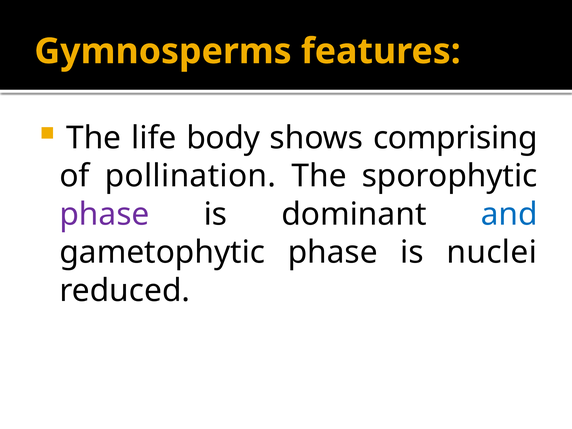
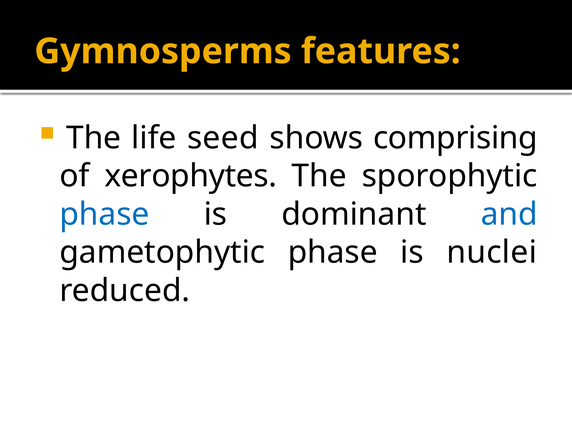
body: body -> seed
pollination: pollination -> xerophytes
phase at (104, 214) colour: purple -> blue
